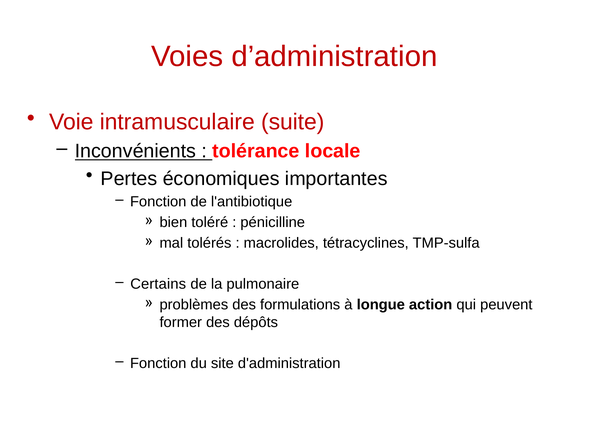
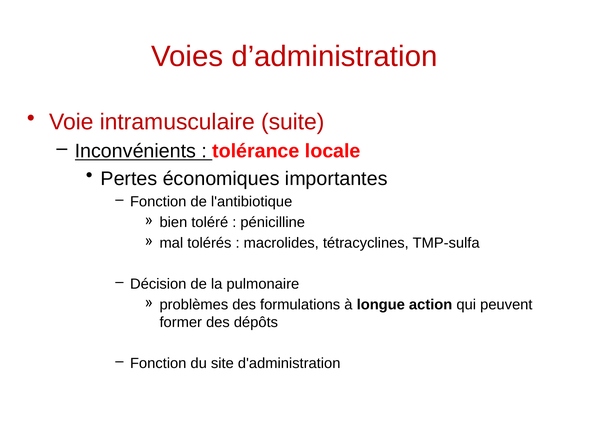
Certains: Certains -> Décision
